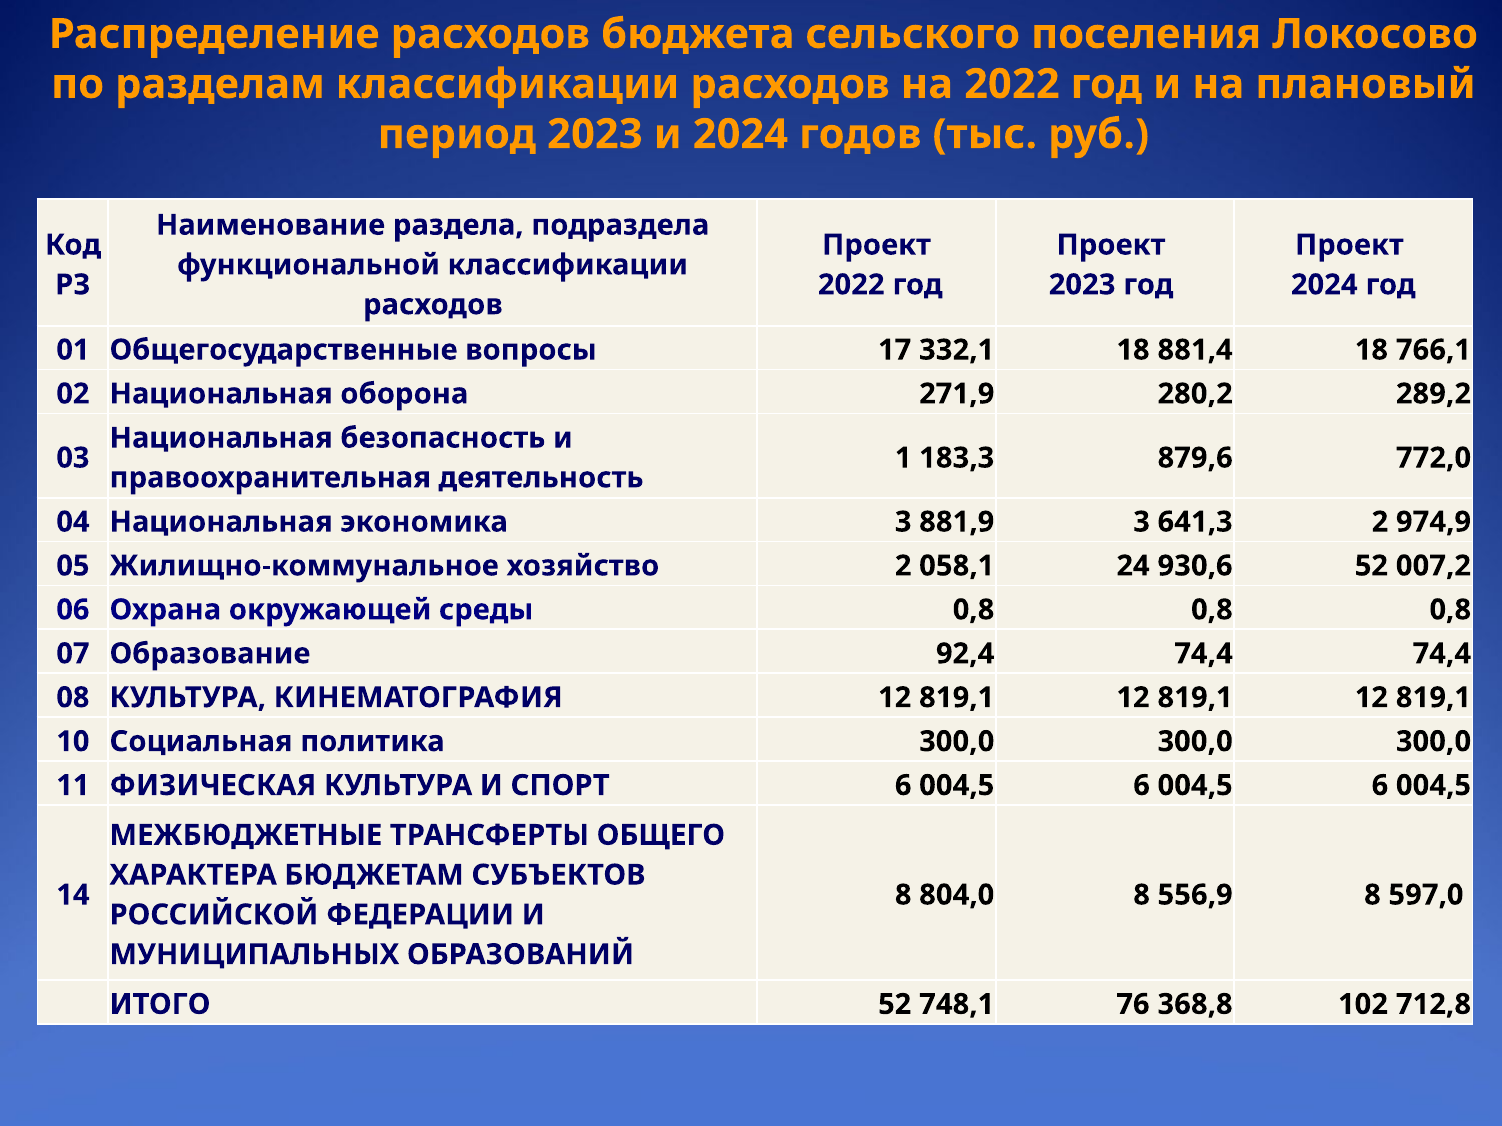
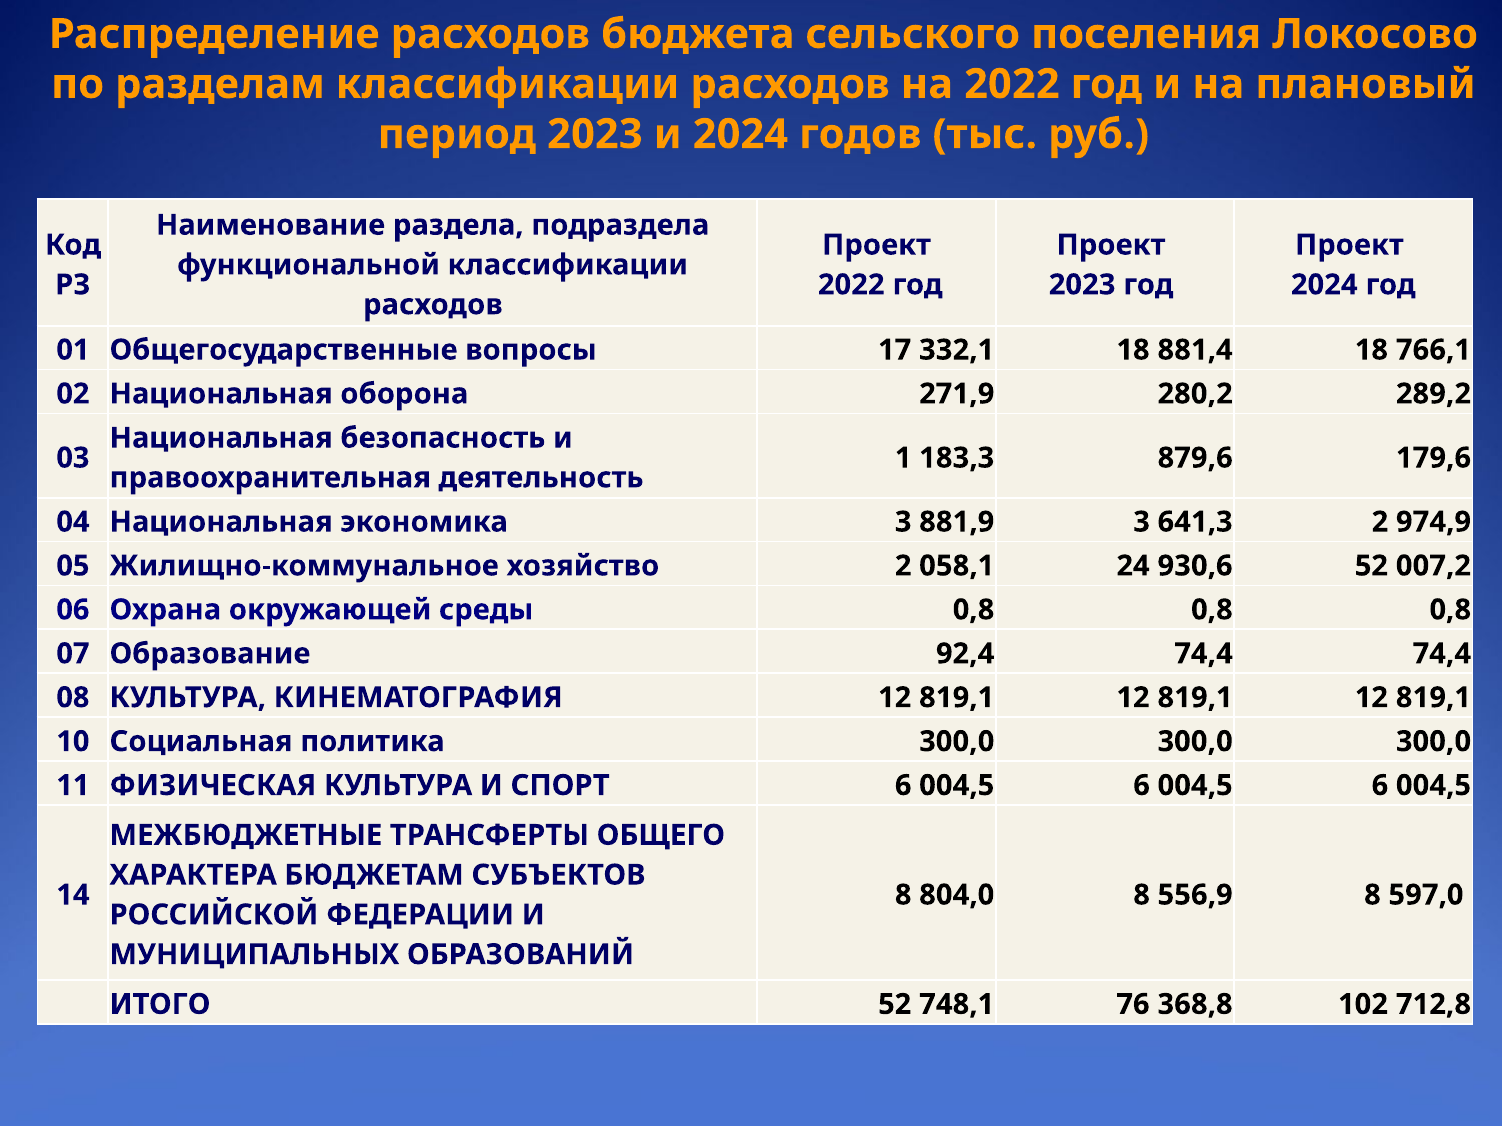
772,0: 772,0 -> 179,6
